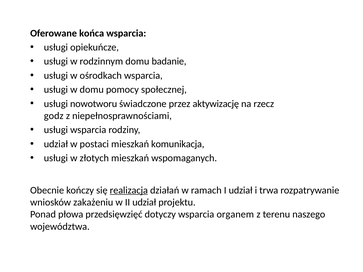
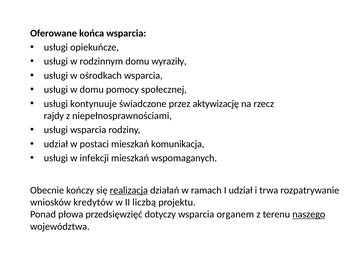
badanie: badanie -> wyraziły
nowotworu: nowotworu -> kontynuuje
godz: godz -> rajdy
złotych: złotych -> infekcji
zakażeniu: zakażeniu -> kredytów
II udział: udział -> liczbą
naszego underline: none -> present
